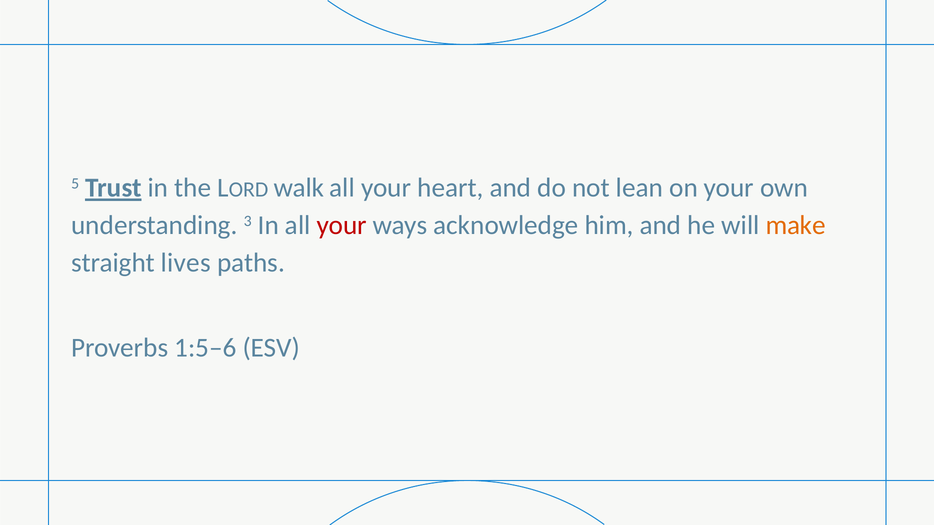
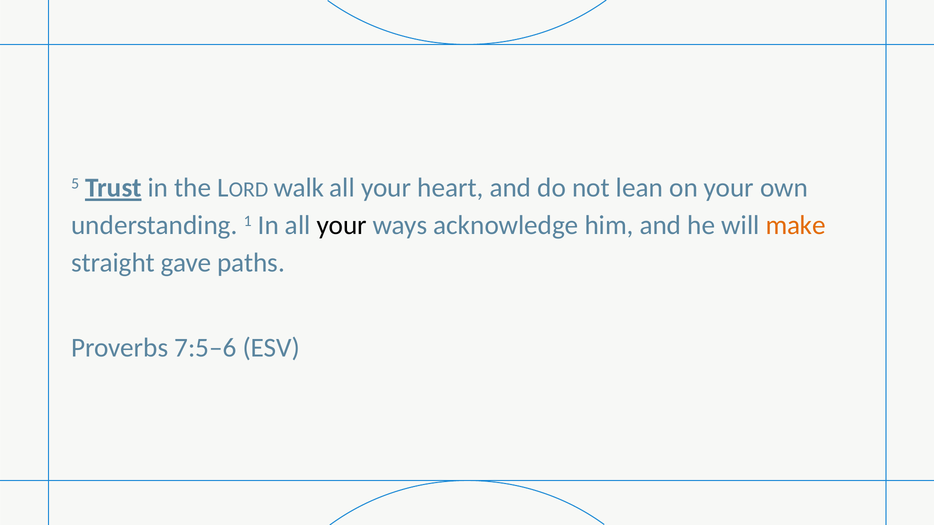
3: 3 -> 1
your at (342, 226) colour: red -> black
lives: lives -> gave
1:5–6: 1:5–6 -> 7:5–6
